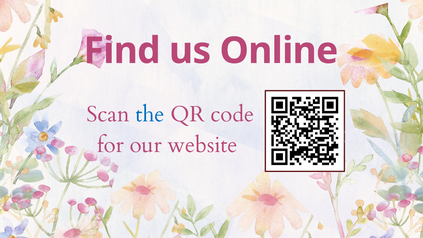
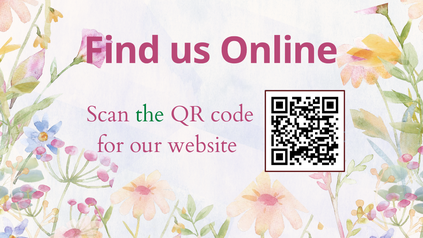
the colour: blue -> green
